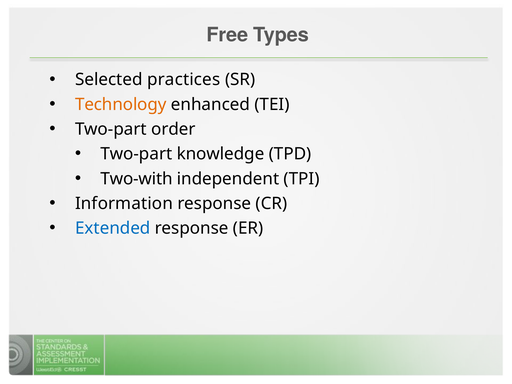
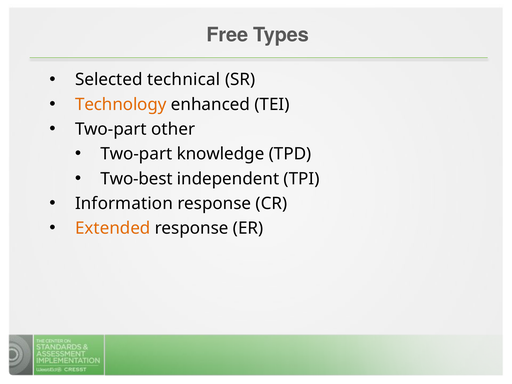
practices: practices -> technical
order: order -> other
Two-with: Two-with -> Two-best
Extended colour: blue -> orange
